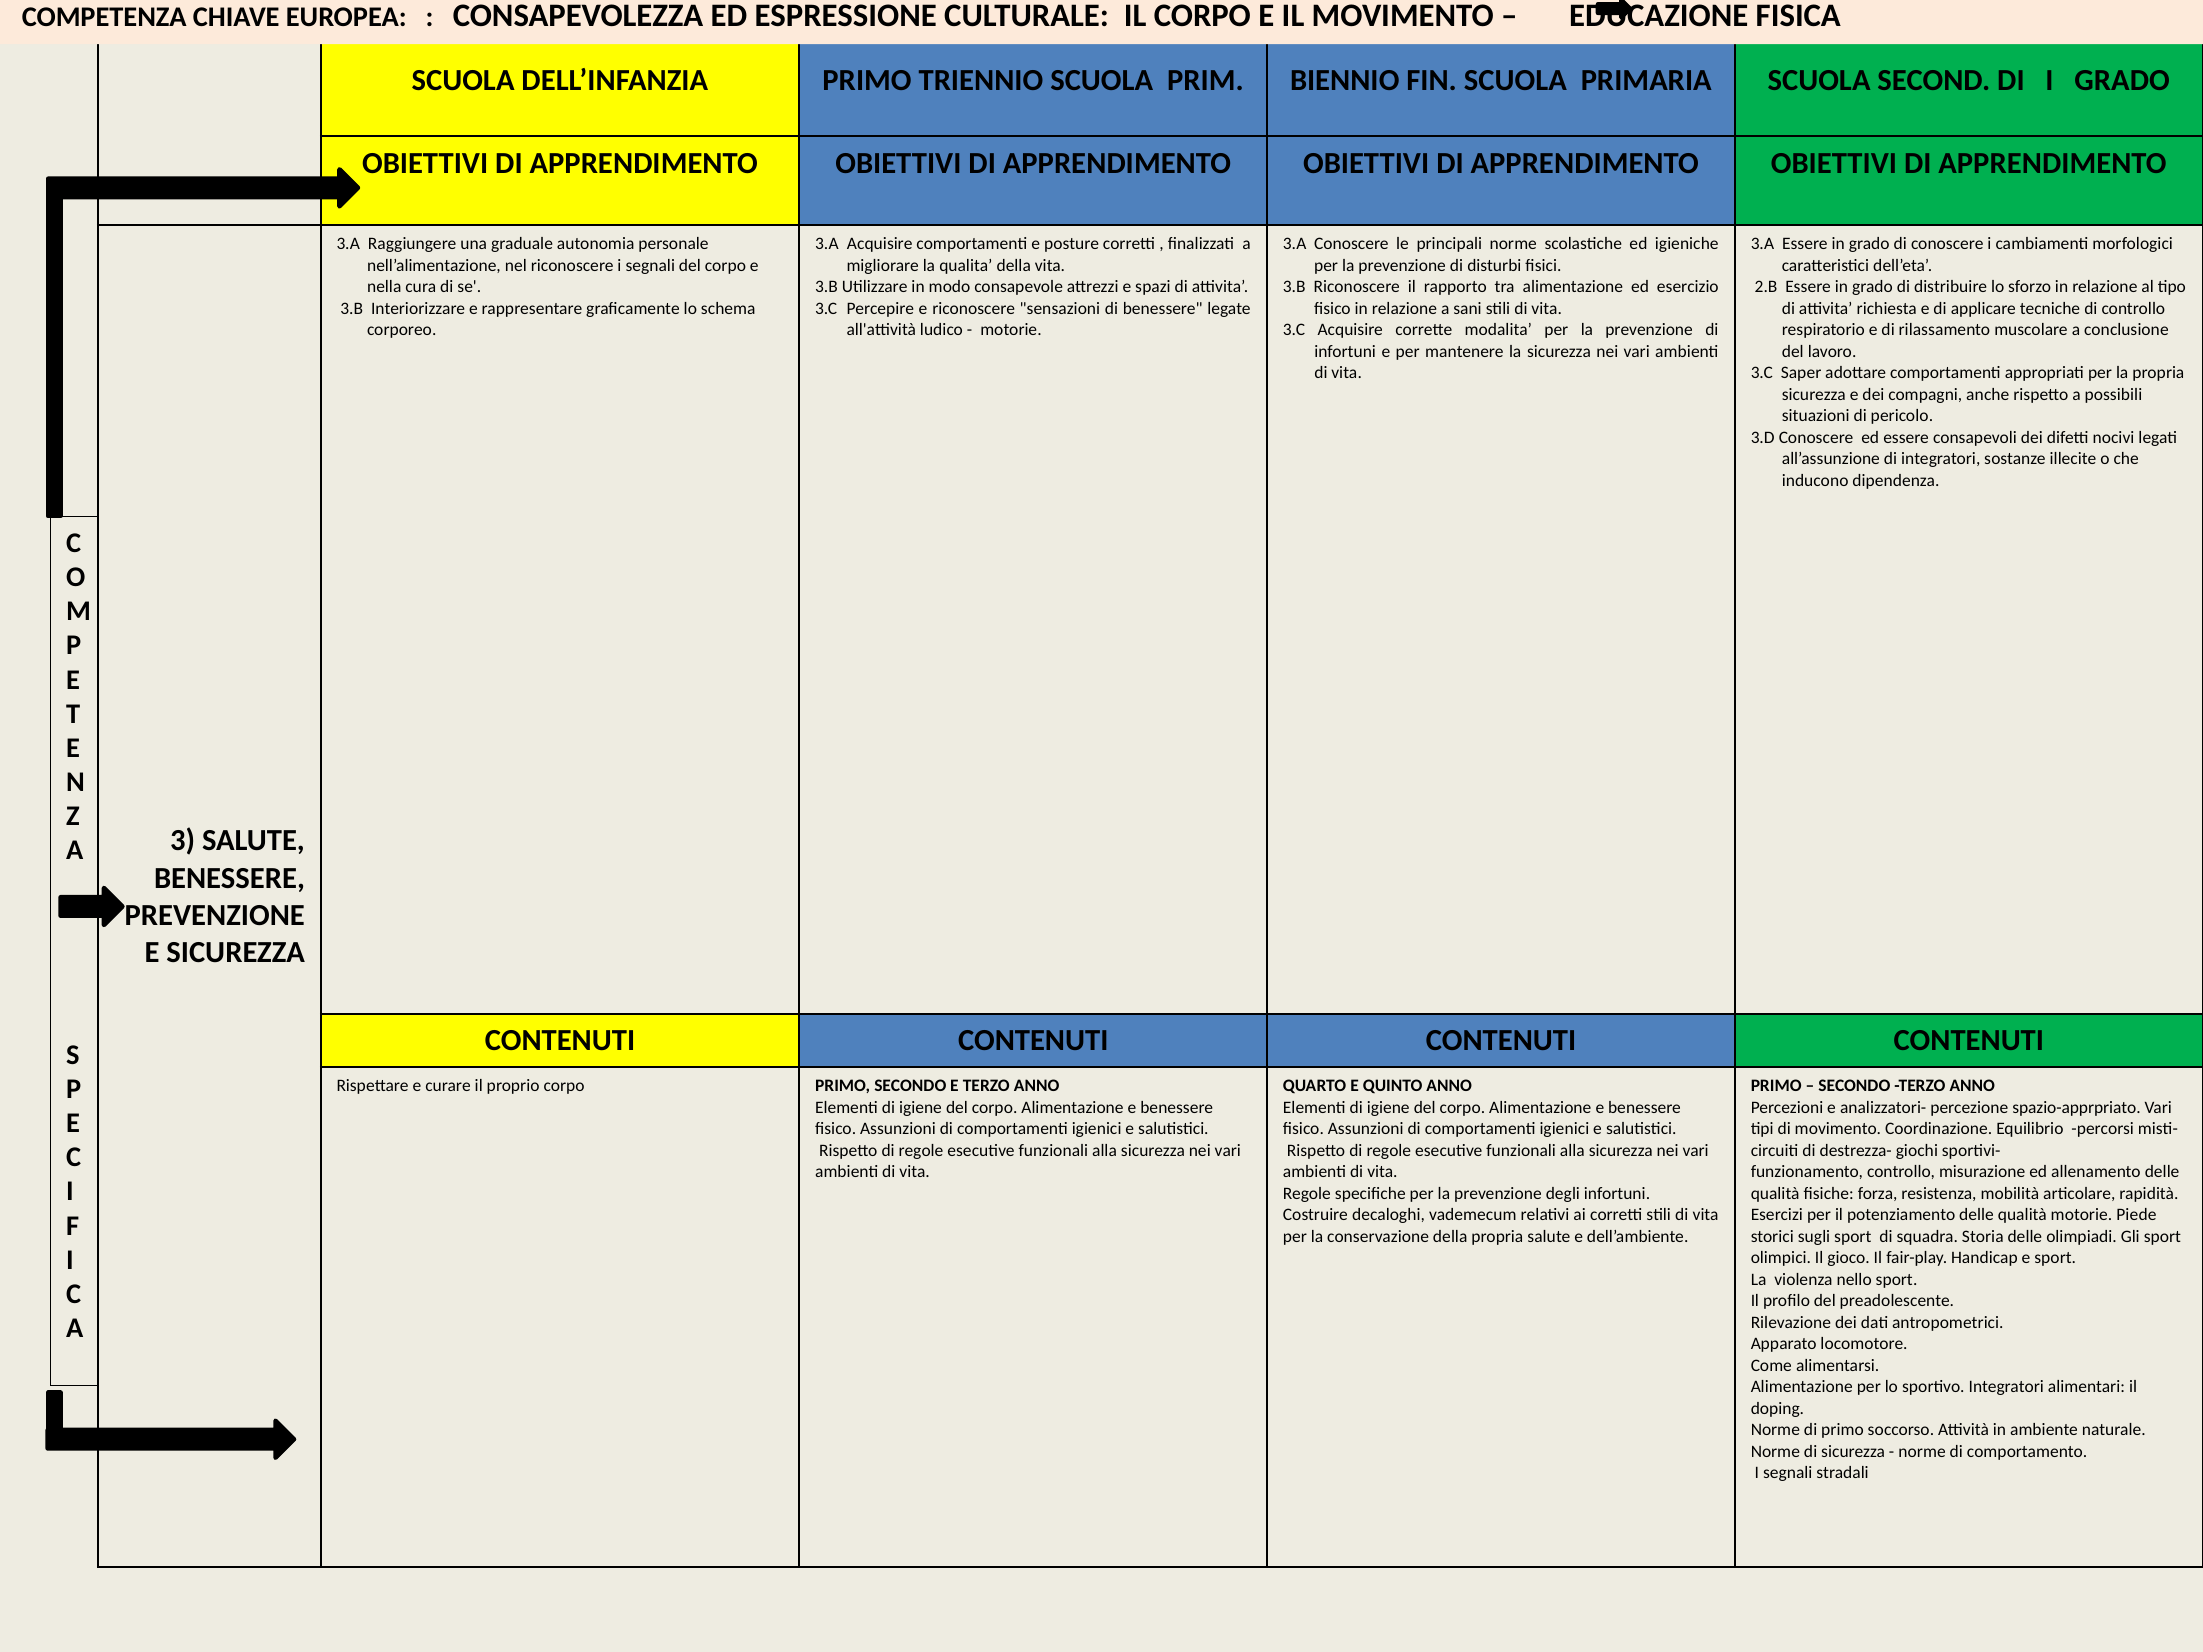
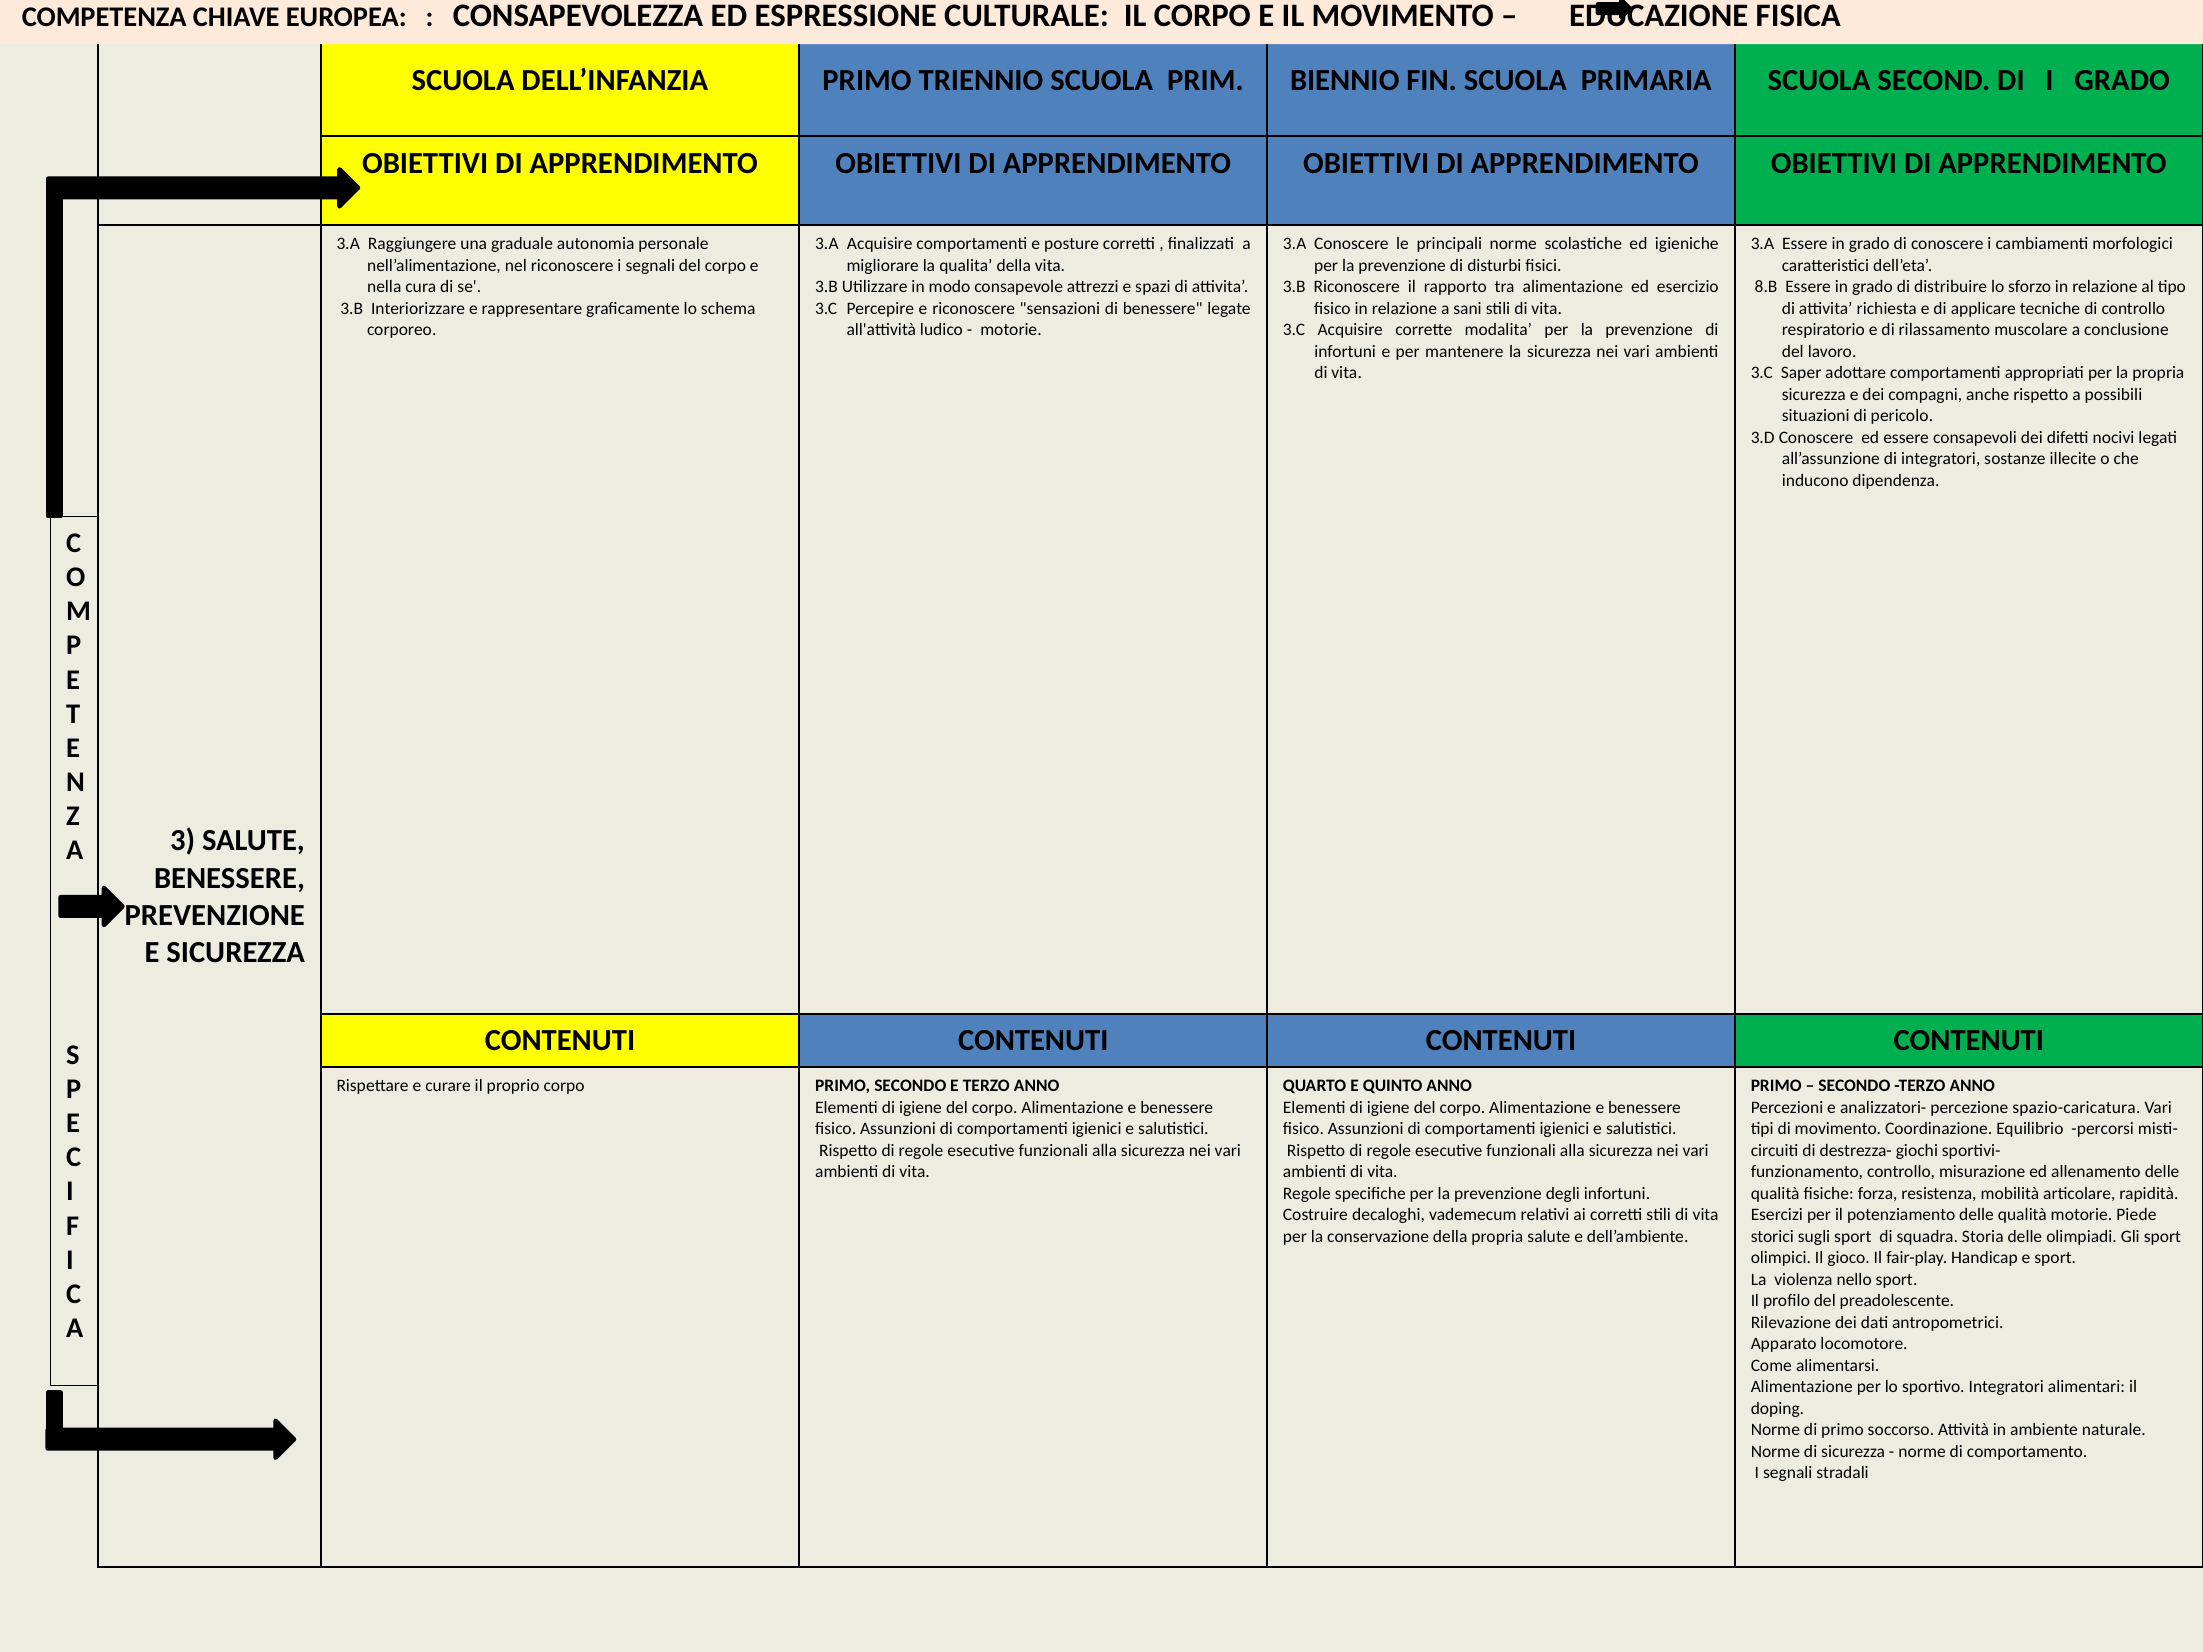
2.B: 2.B -> 8.B
spazio-apprpriato: spazio-apprpriato -> spazio-caricatura
